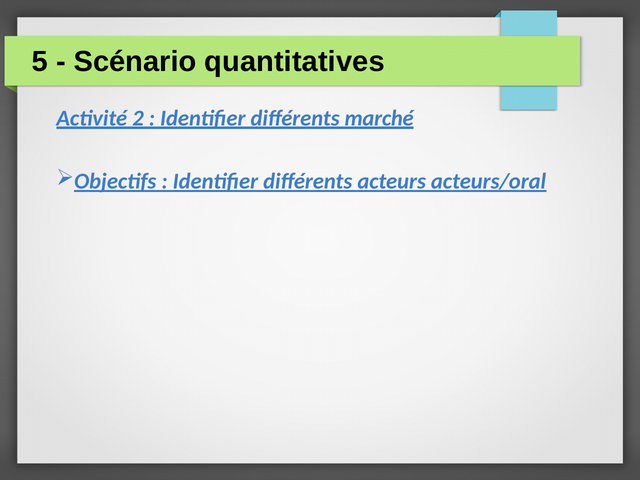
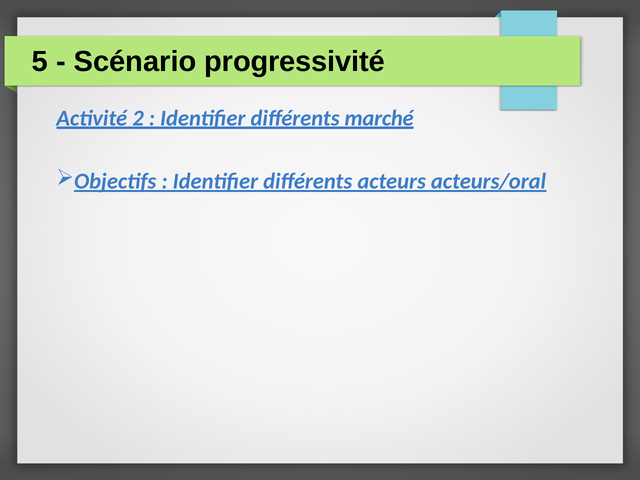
quantitatives: quantitatives -> progressivité
